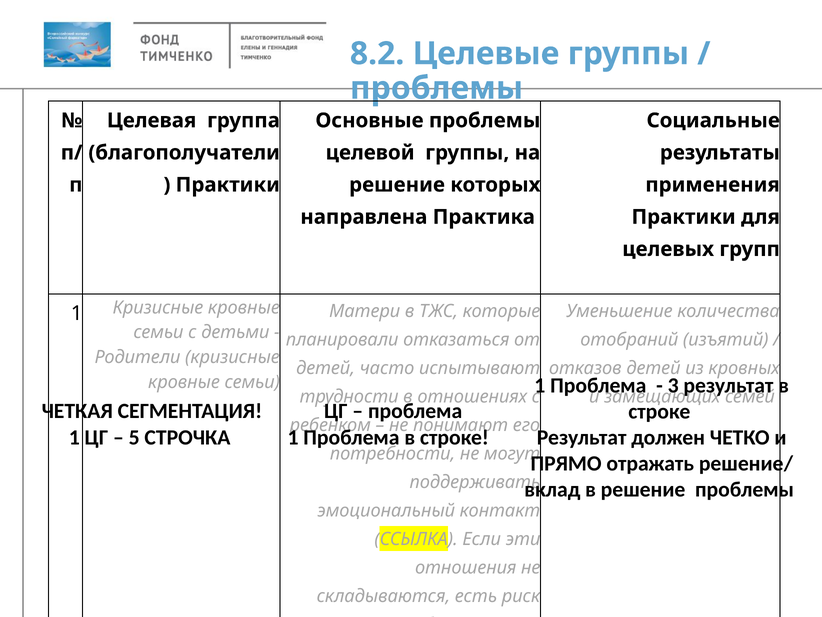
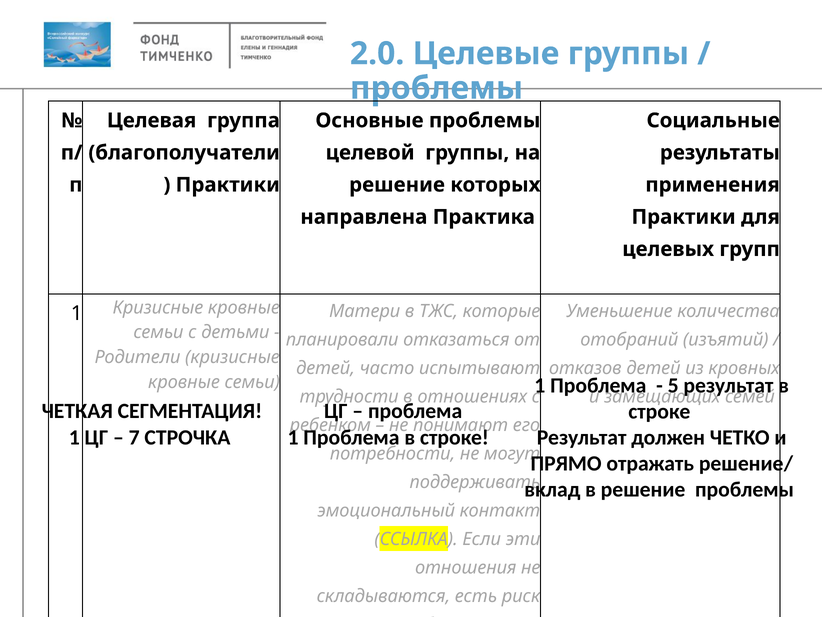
8.2: 8.2 -> 2.0
3: 3 -> 5
5: 5 -> 7
